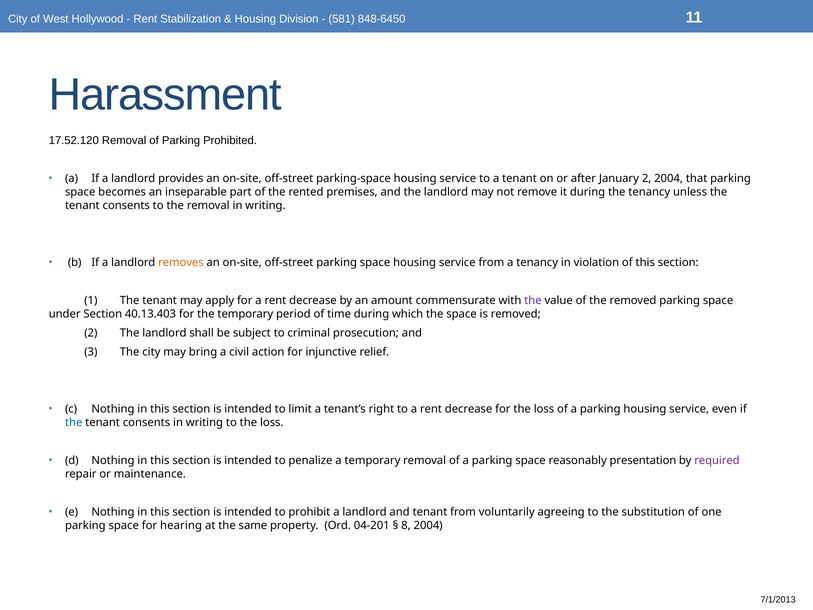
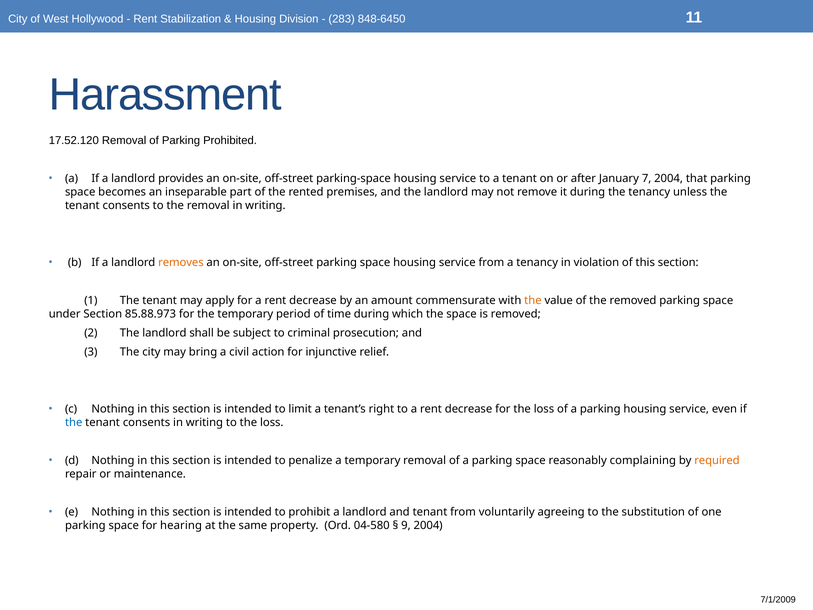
581: 581 -> 283
January 2: 2 -> 7
the at (533, 300) colour: purple -> orange
40.13.403: 40.13.403 -> 85.88.973
presentation: presentation -> complaining
required colour: purple -> orange
04-201: 04-201 -> 04-580
8: 8 -> 9
7/1/2013: 7/1/2013 -> 7/1/2009
